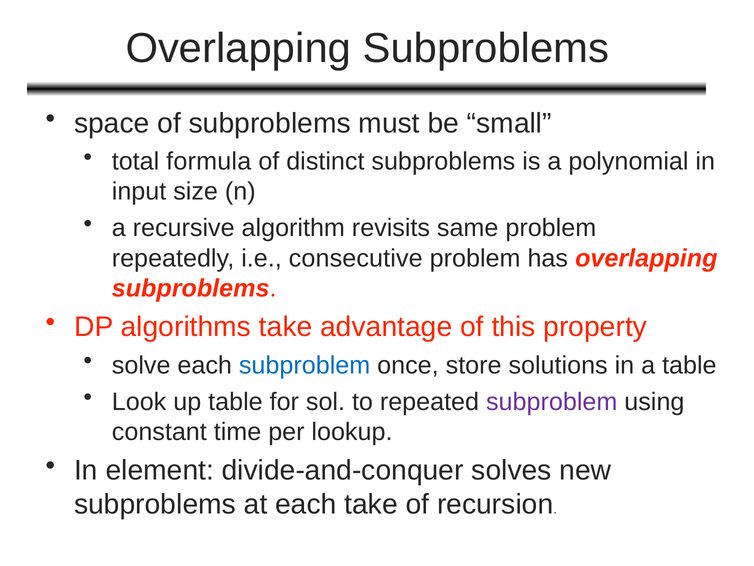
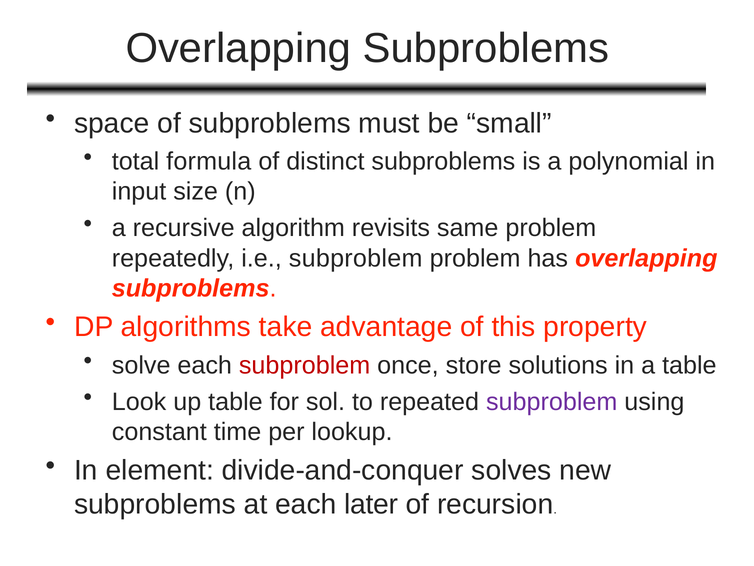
i.e consecutive: consecutive -> subproblem
subproblem at (305, 365) colour: blue -> red
each take: take -> later
